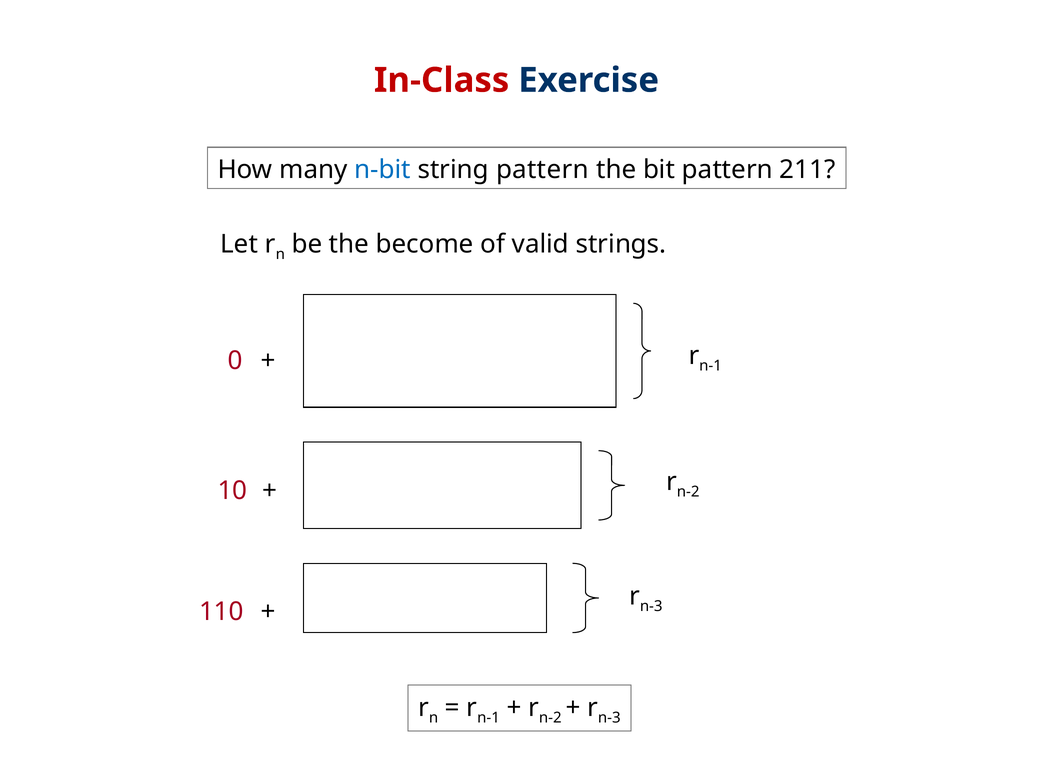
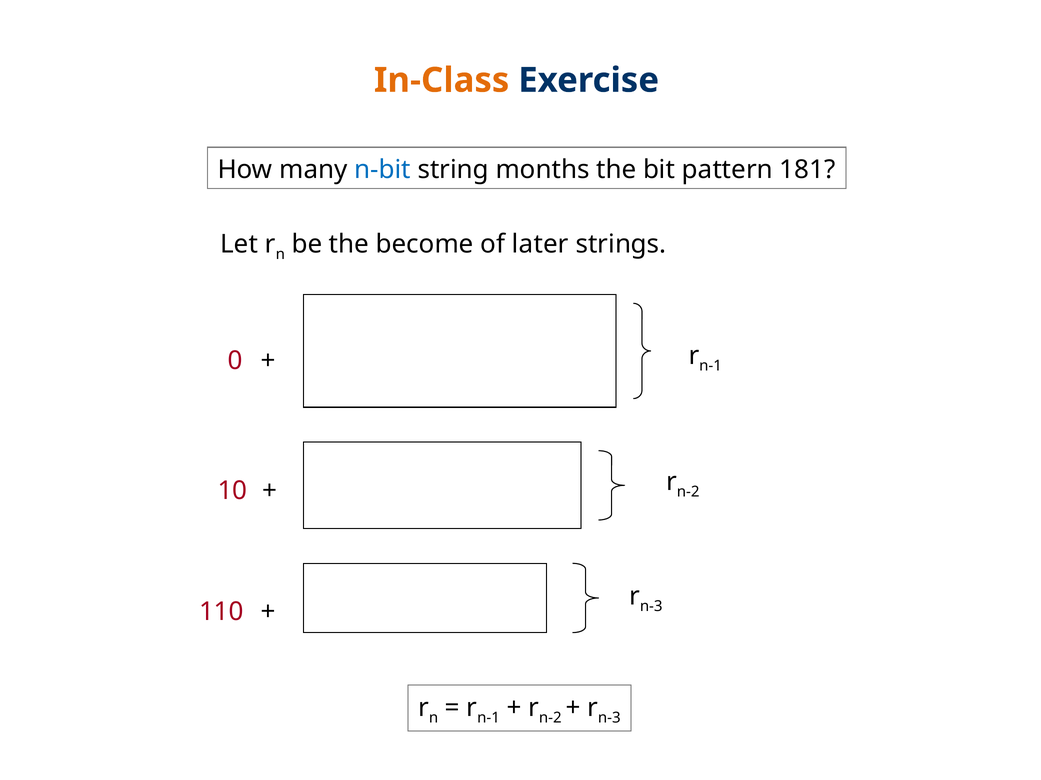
In-Class colour: red -> orange
string pattern: pattern -> months
211: 211 -> 181
valid: valid -> later
